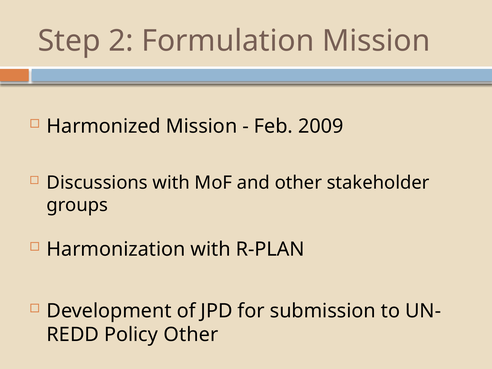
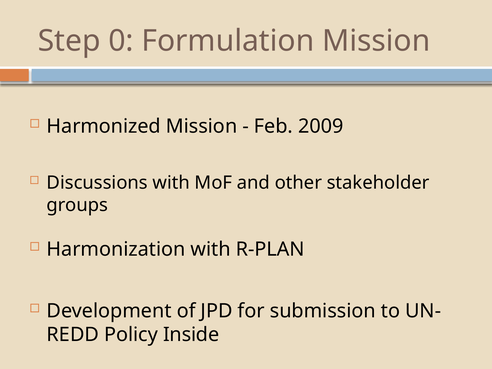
2: 2 -> 0
Policy Other: Other -> Inside
